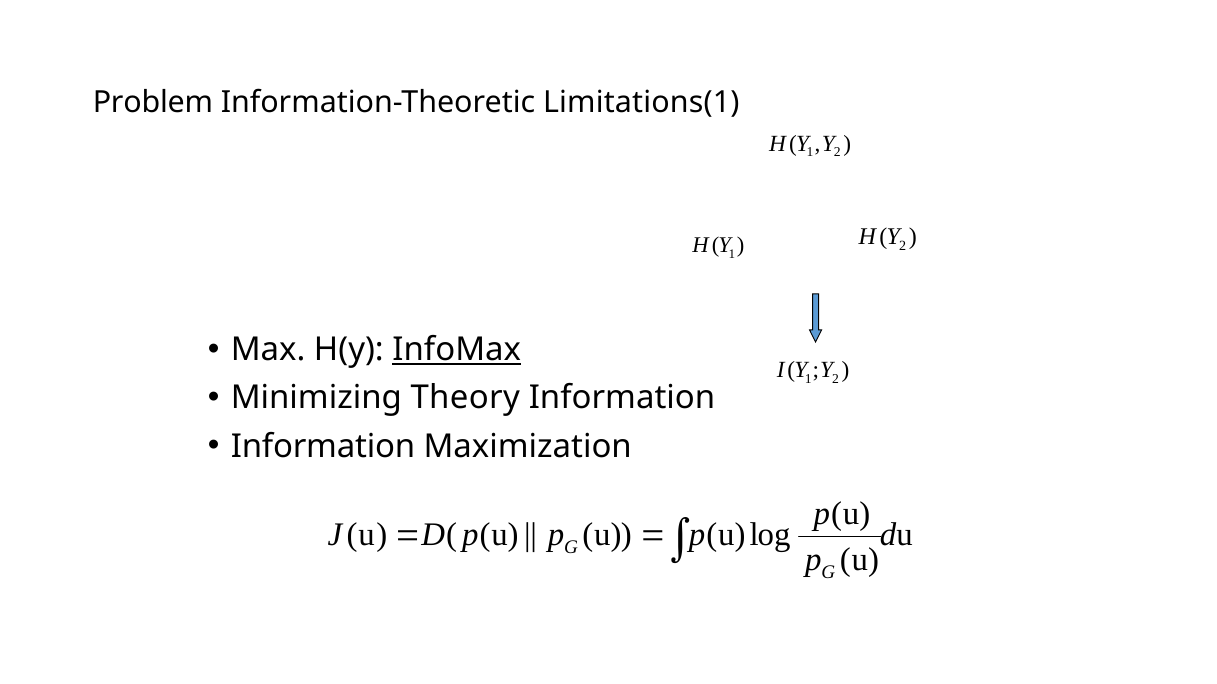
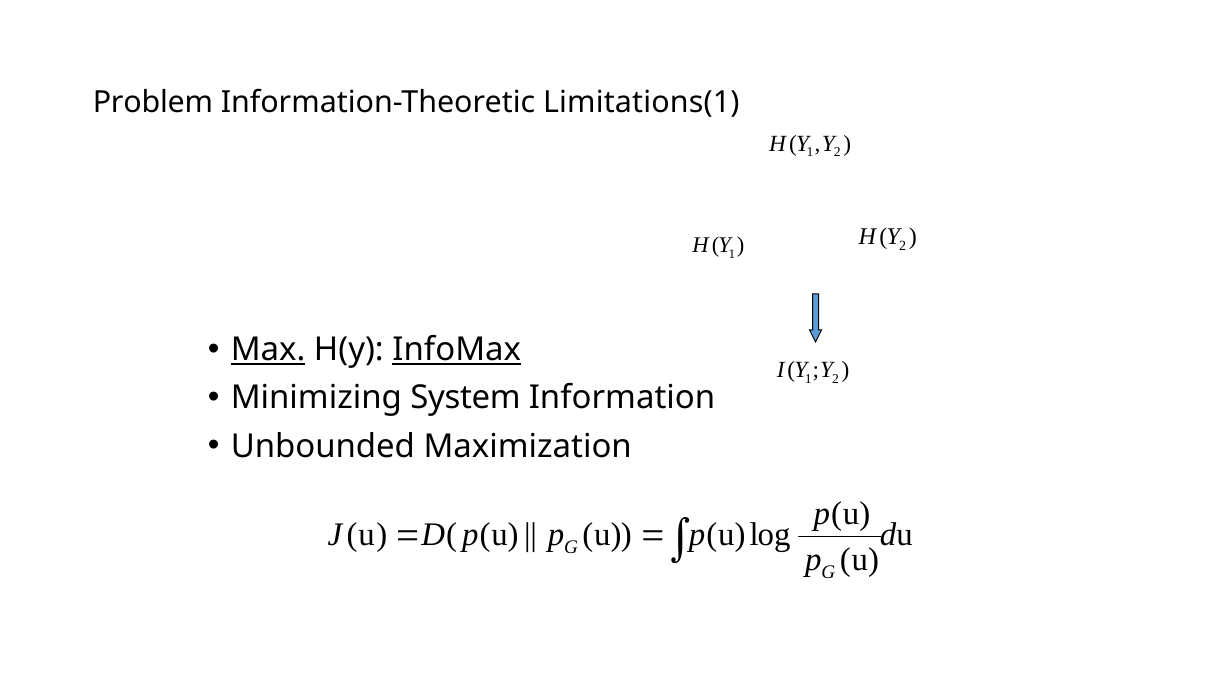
Max underline: none -> present
Theory: Theory -> System
Information at (323, 447): Information -> Unbounded
